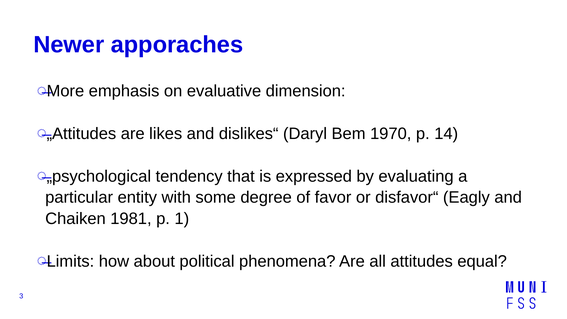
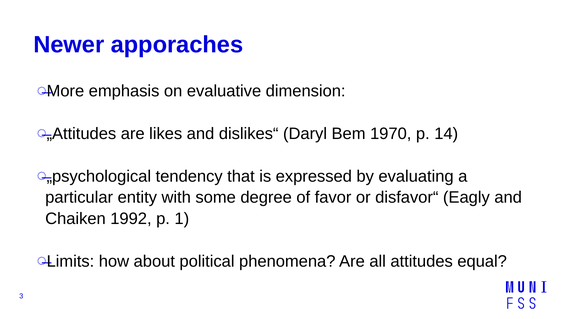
1981: 1981 -> 1992
